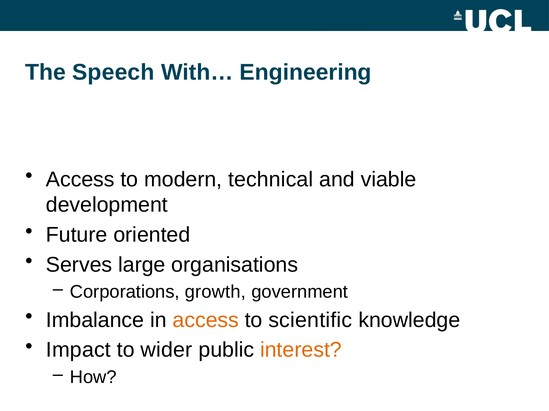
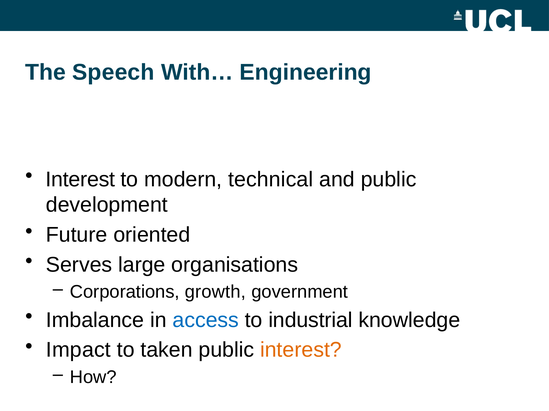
Access at (80, 180): Access -> Interest
and viable: viable -> public
access at (206, 321) colour: orange -> blue
scientific: scientific -> industrial
wider: wider -> taken
